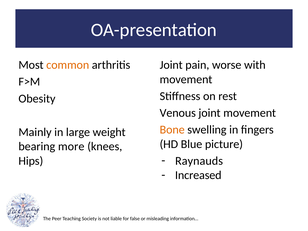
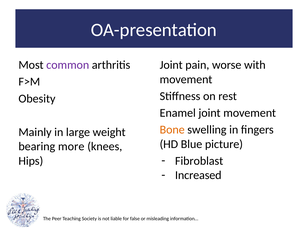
common colour: orange -> purple
Venous: Venous -> Enamel
Raynauds: Raynauds -> Fibroblast
